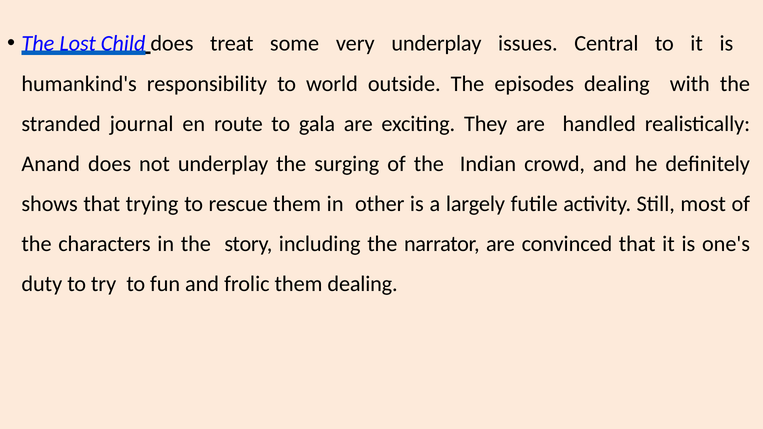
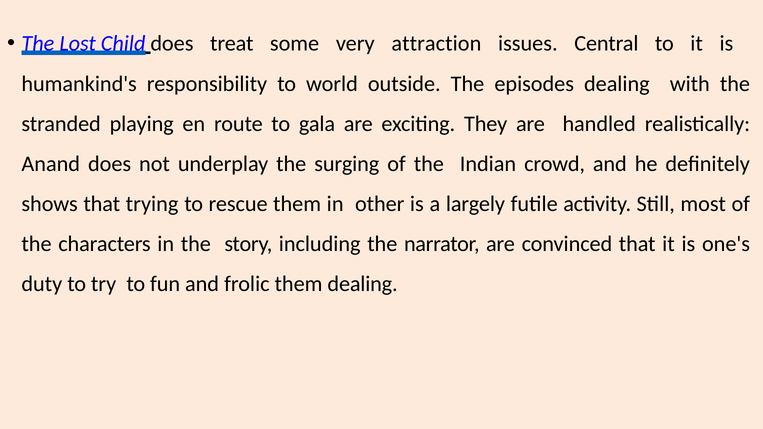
very underplay: underplay -> attraction
journal: journal -> playing
